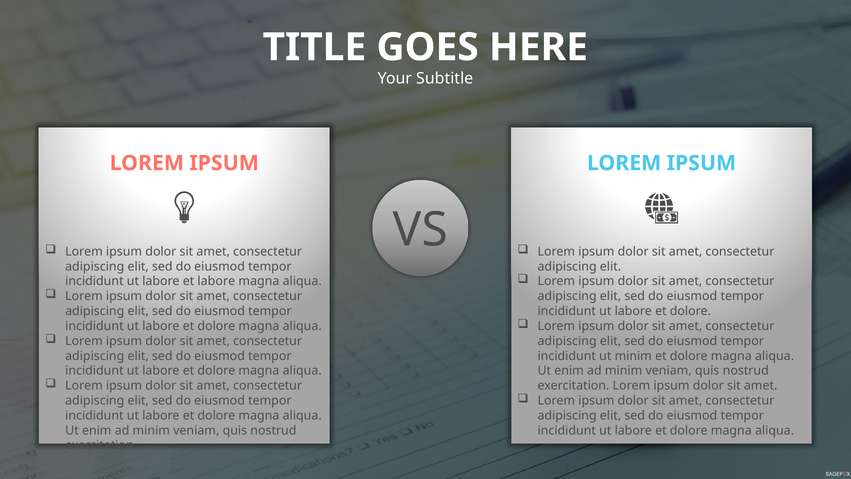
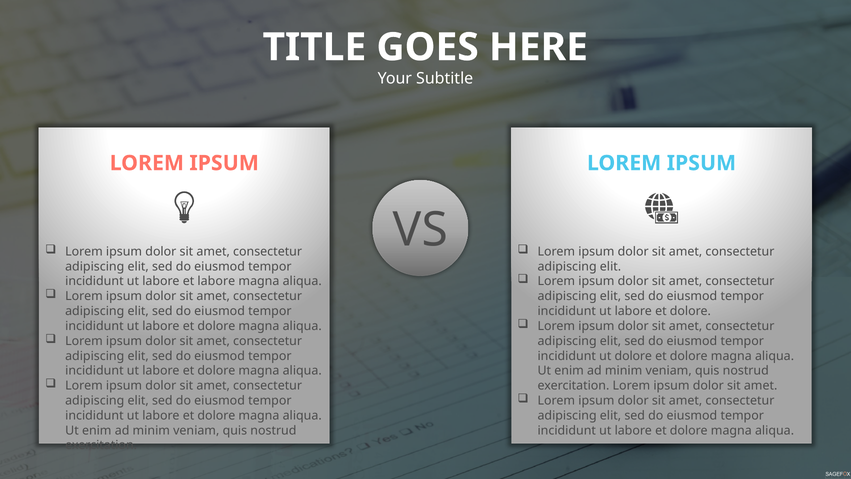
ut minim: minim -> dolore
